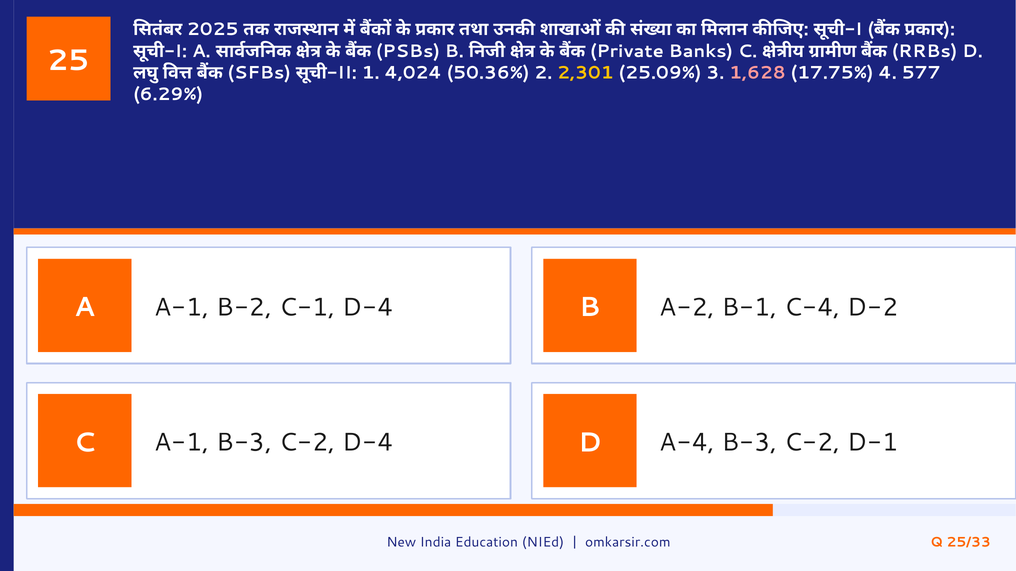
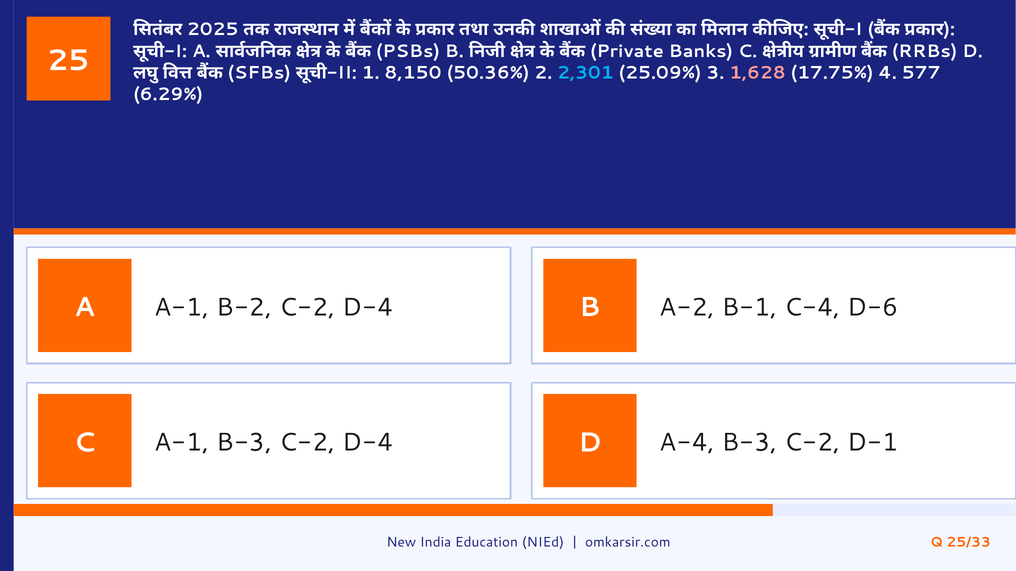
4,024: 4,024 -> 8,150
2,301 colour: yellow -> light blue
B-2 C-1: C-1 -> C-2
D-2: D-2 -> D-6
